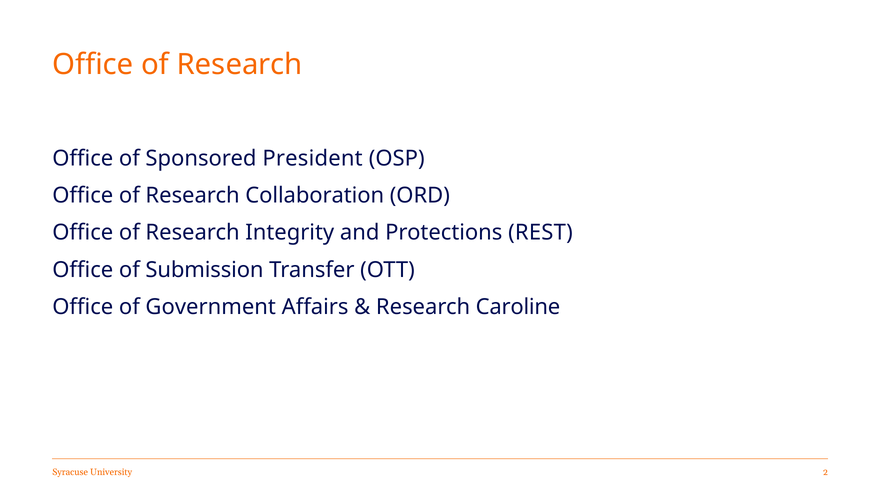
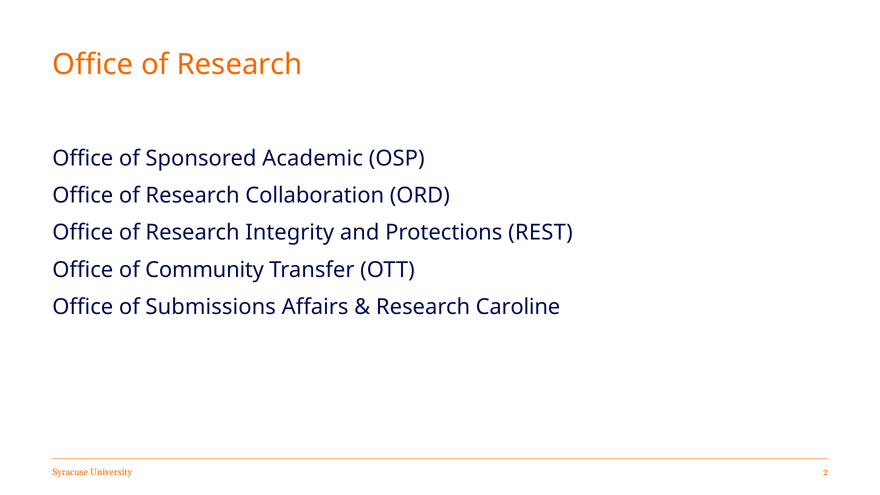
President: President -> Academic
Submission: Submission -> Community
Government: Government -> Submissions
